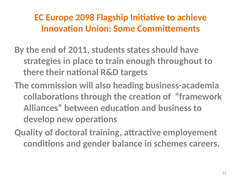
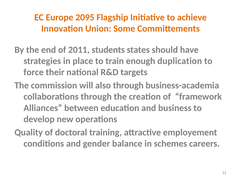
2098: 2098 -> 2095
throughout: throughout -> duplication
there: there -> force
also heading: heading -> through
